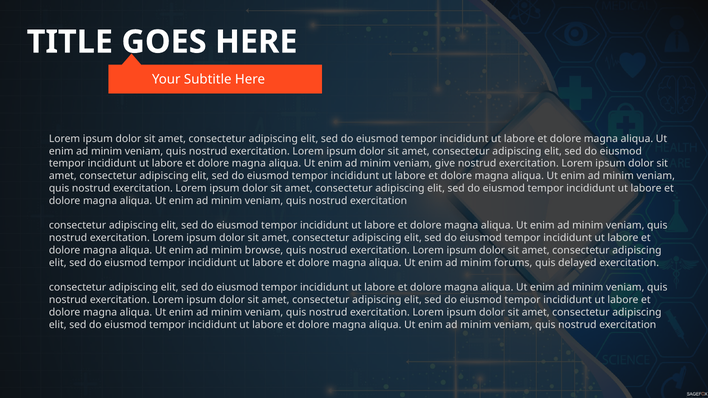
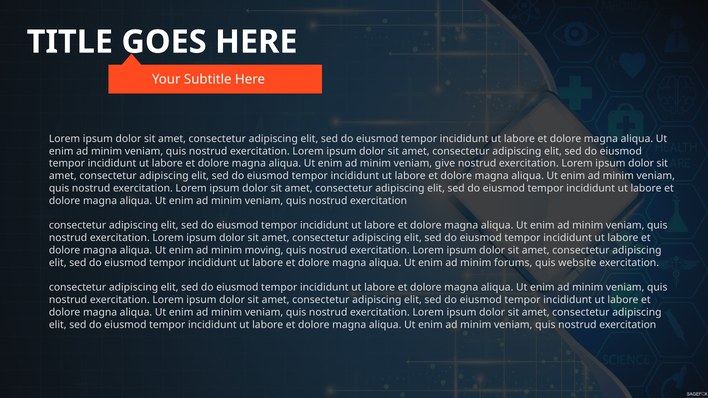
browse: browse -> moving
delayed: delayed -> website
